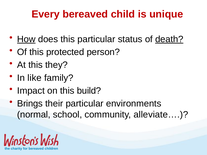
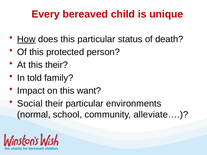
death underline: present -> none
this they: they -> their
like: like -> told
build: build -> want
Brings: Brings -> Social
